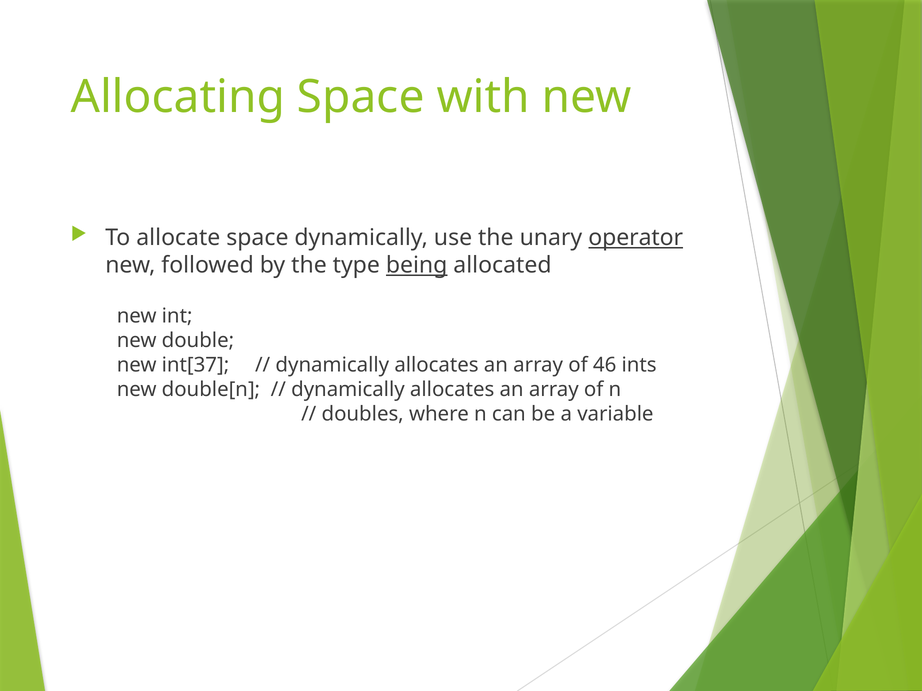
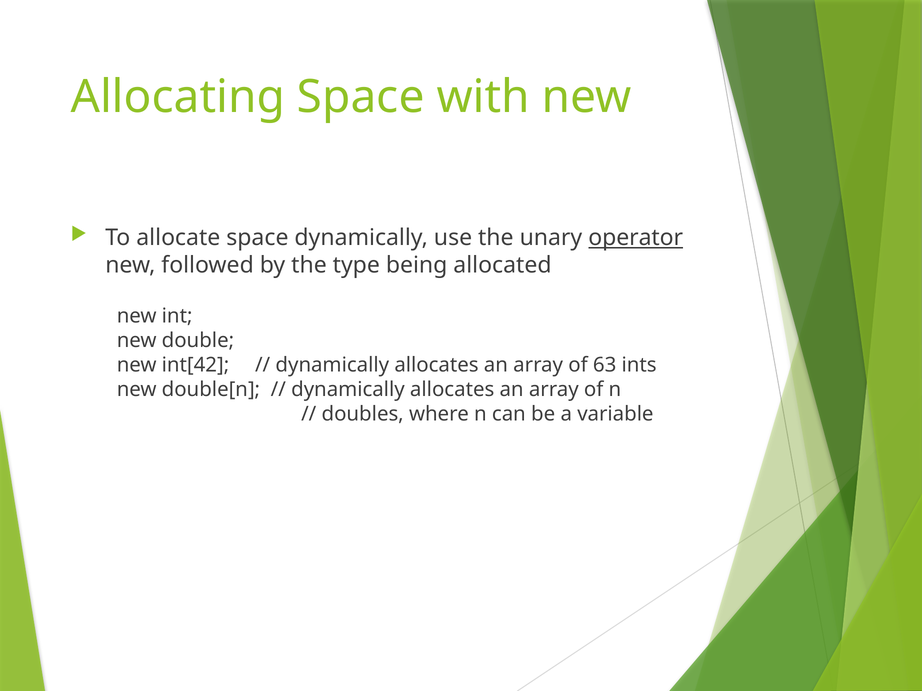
being underline: present -> none
int[37: int[37 -> int[42
46: 46 -> 63
